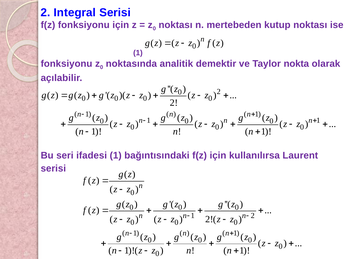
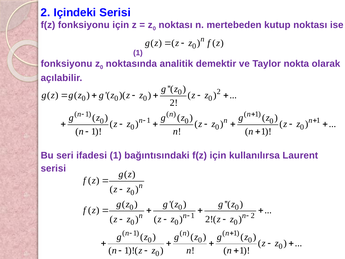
Integral: Integral -> Içindeki
